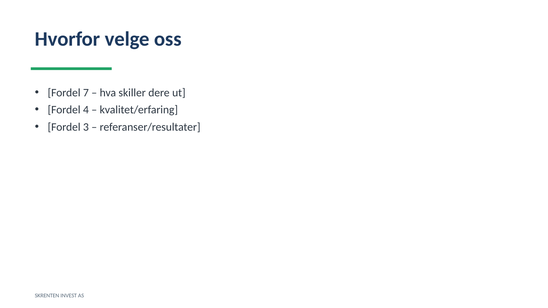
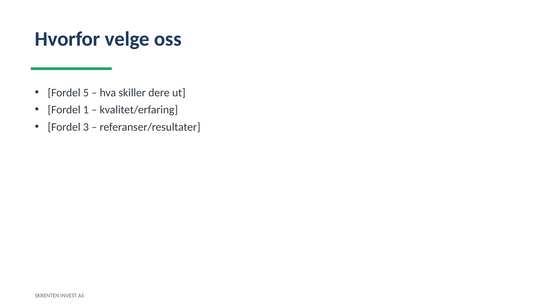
7: 7 -> 5
4: 4 -> 1
